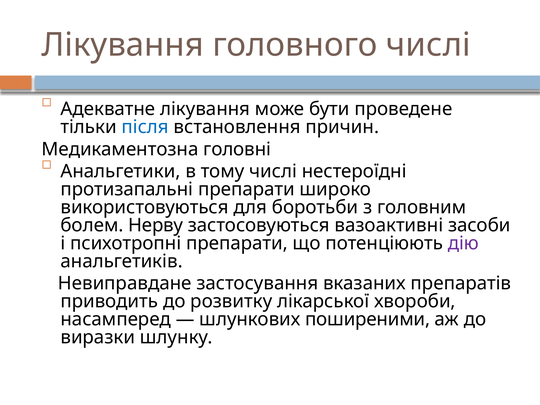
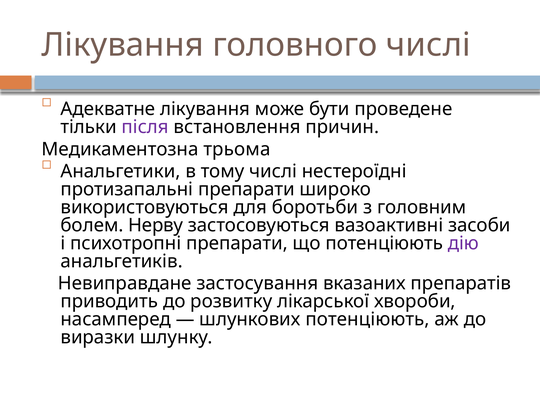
після colour: blue -> purple
головні: головні -> трьома
шлункових поширеними: поширеними -> потенціюють
